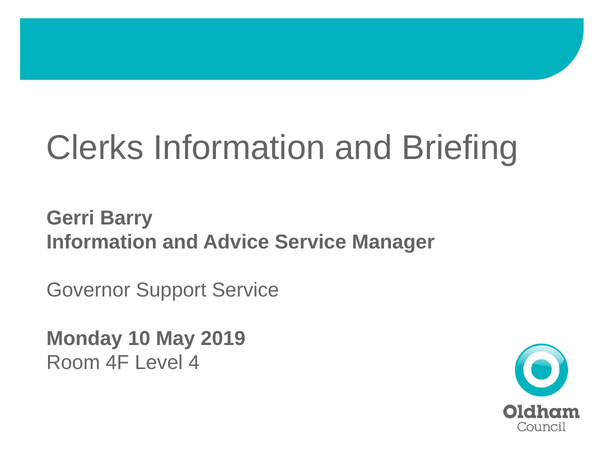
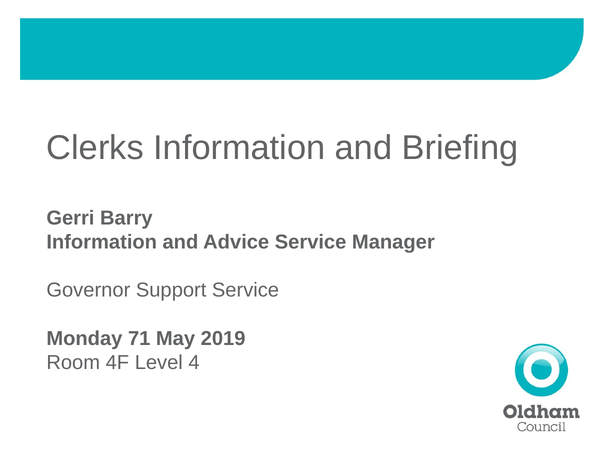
10: 10 -> 71
